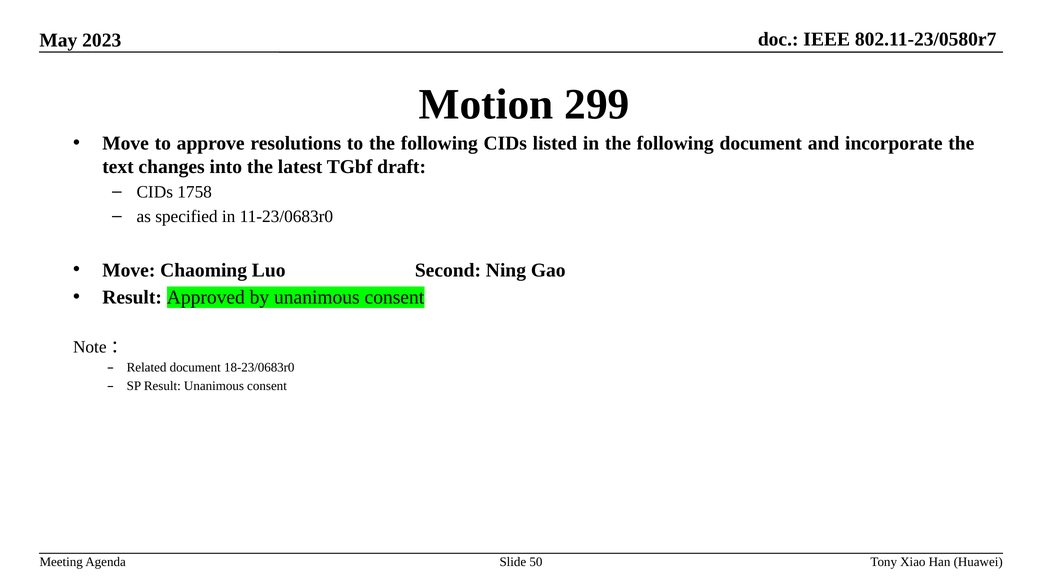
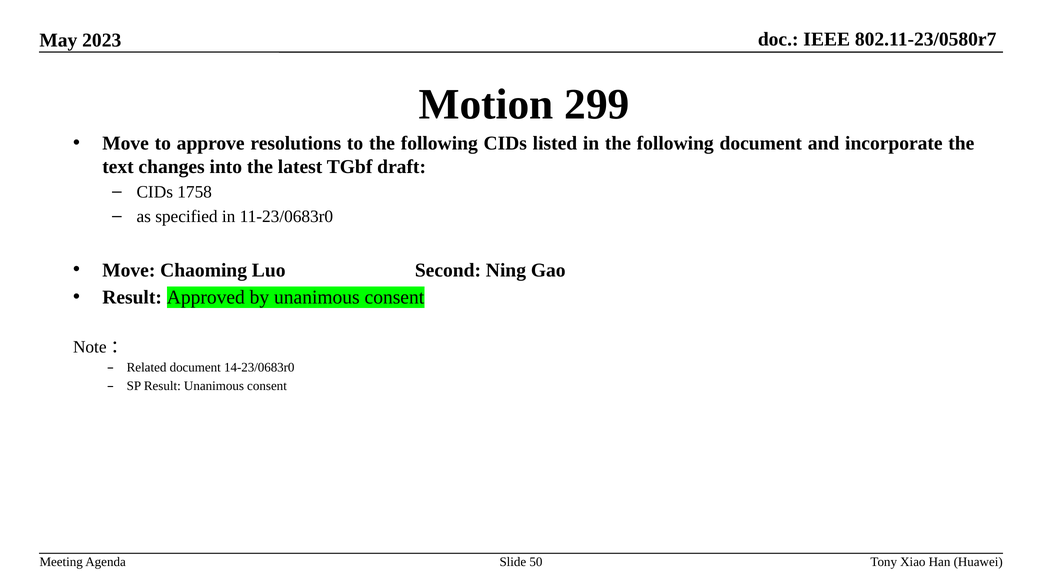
18-23/0683r0: 18-23/0683r0 -> 14-23/0683r0
